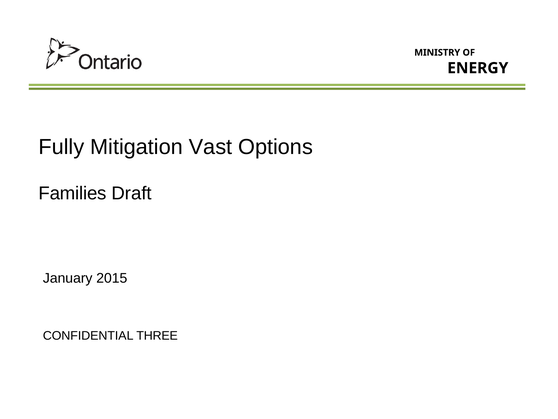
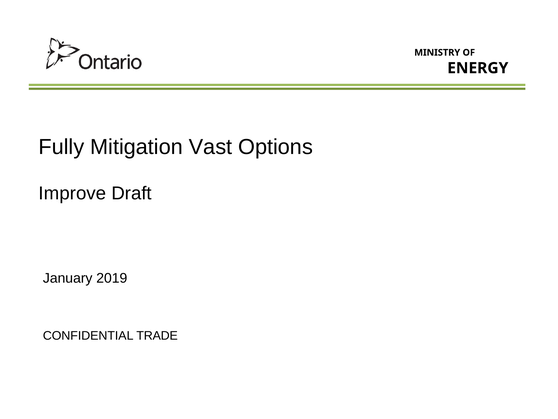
Families: Families -> Improve
2015: 2015 -> 2019
THREE: THREE -> TRADE
